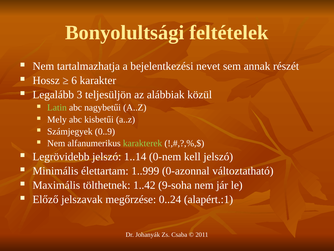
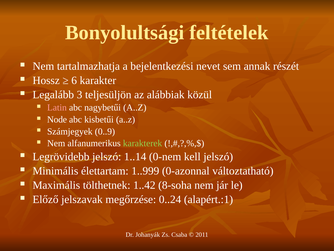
Latin colour: light green -> pink
Mely: Mely -> Node
9-soha: 9-soha -> 8-soha
